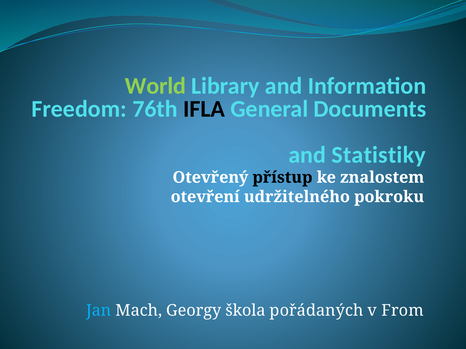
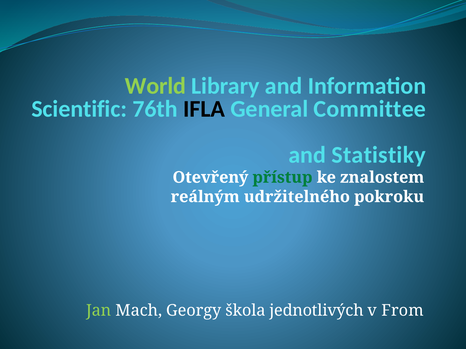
Freedom: Freedom -> Scientific
Documents: Documents -> Committee
přístup colour: black -> green
otevření: otevření -> reálným
Jan colour: light blue -> light green
pořádaných: pořádaných -> jednotlivých
